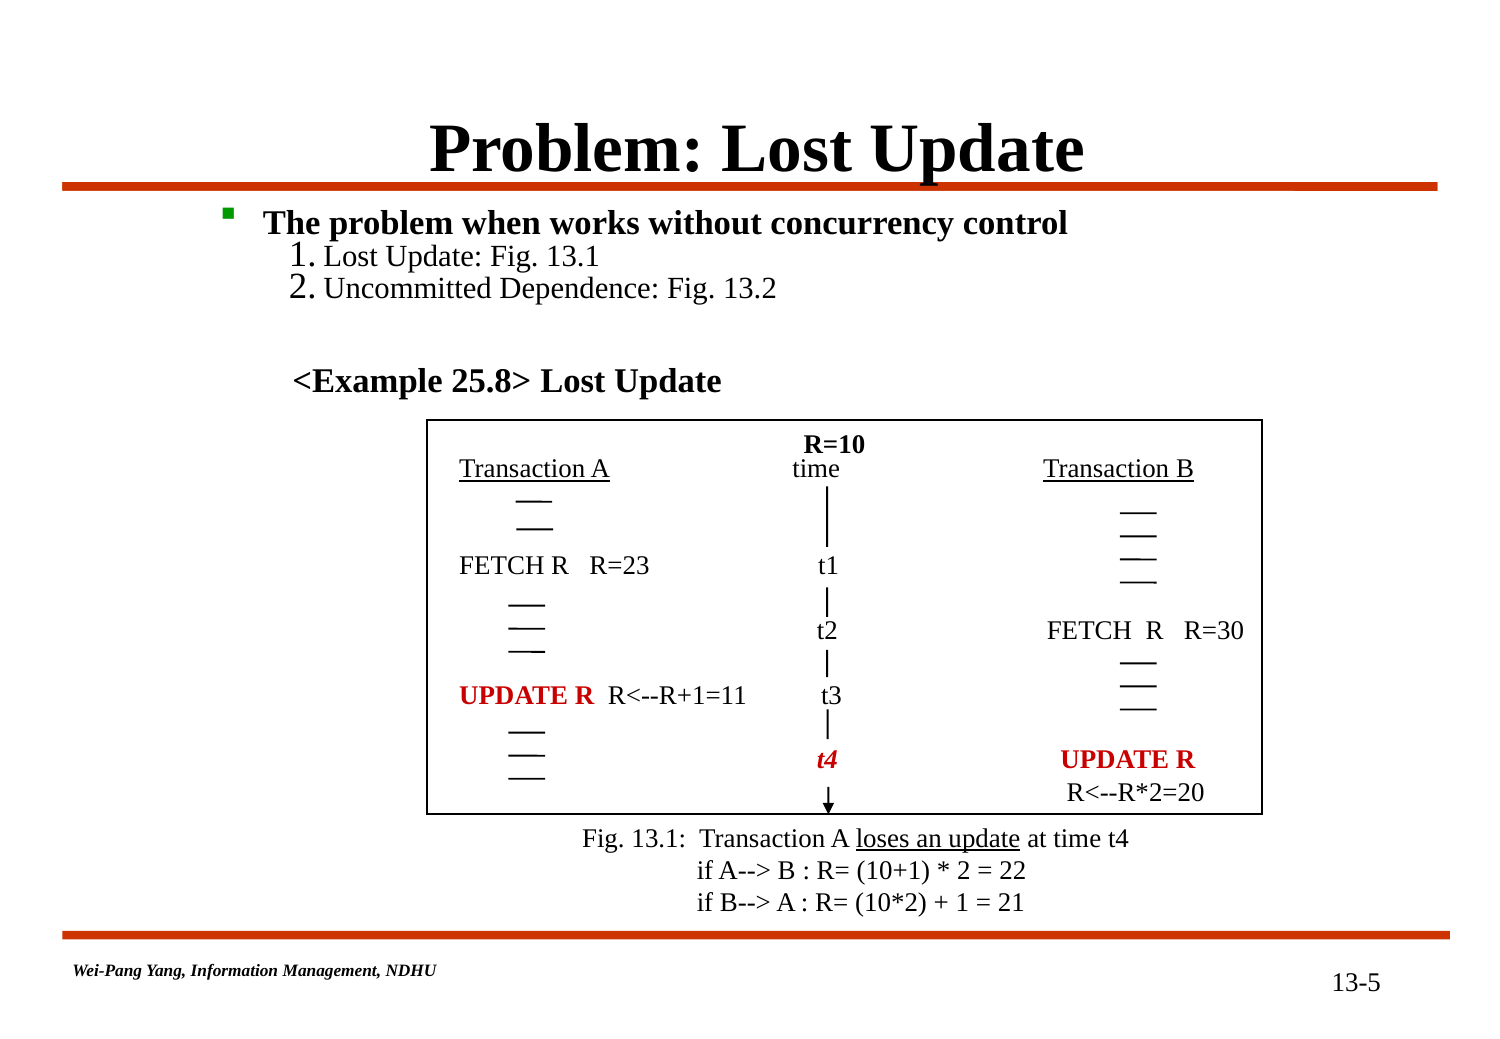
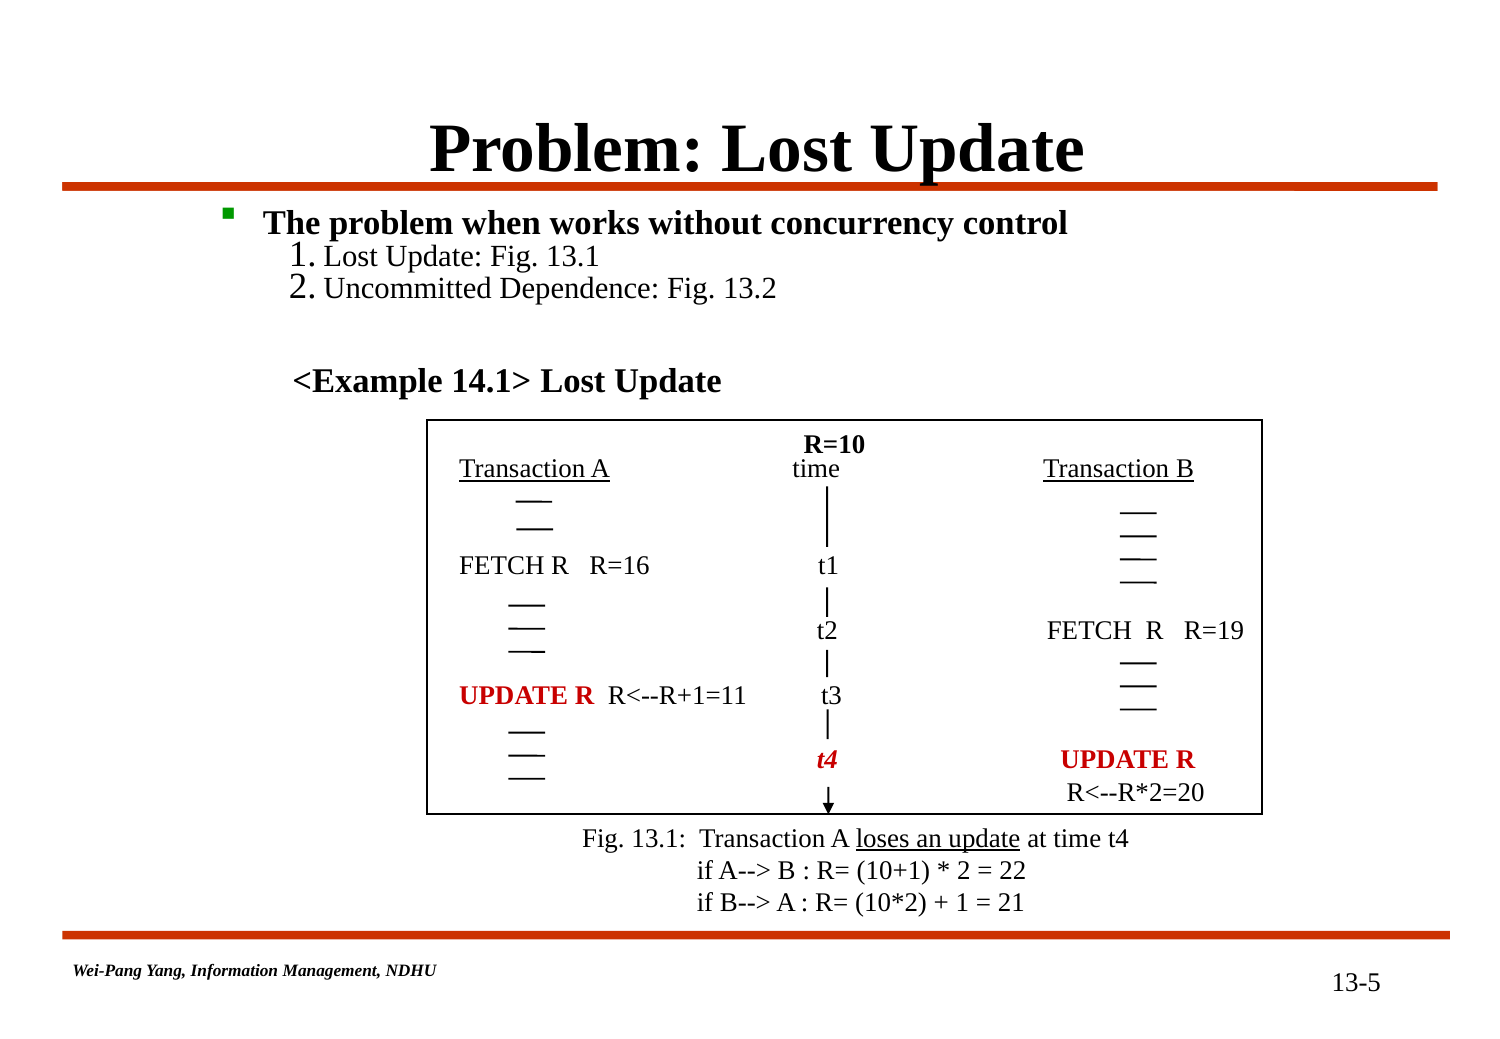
25.8>: 25.8> -> 14.1>
R=23: R=23 -> R=16
R=30: R=30 -> R=19
